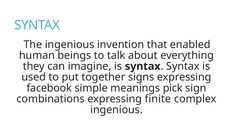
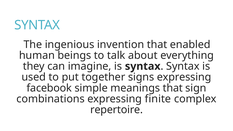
meanings pick: pick -> that
ingenious at (117, 110): ingenious -> repertoire
